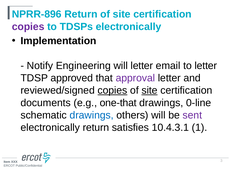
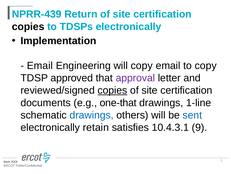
NPRR-896: NPRR-896 -> NPRR-439
copies at (28, 26) colour: purple -> black
Notify at (40, 65): Notify -> Email
will letter: letter -> copy
to letter: letter -> copy
site at (150, 90) underline: present -> none
0-line: 0-line -> 1-line
sent colour: purple -> blue
electronically return: return -> retain
1: 1 -> 9
